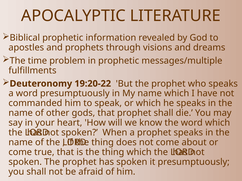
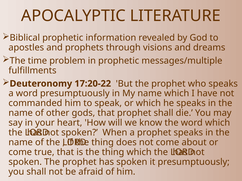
19:20-22: 19:20-22 -> 17:20-22
